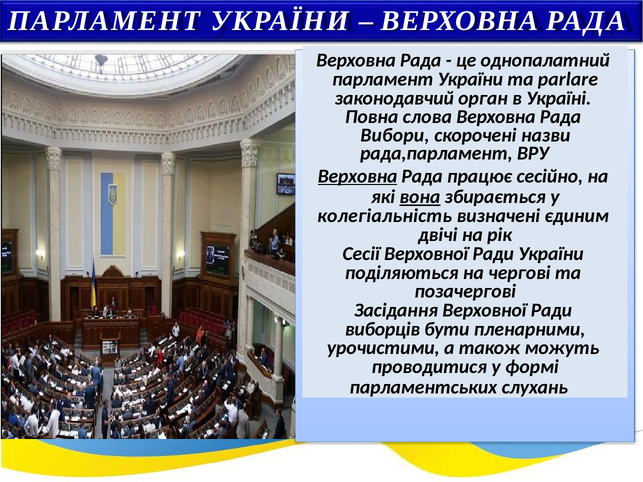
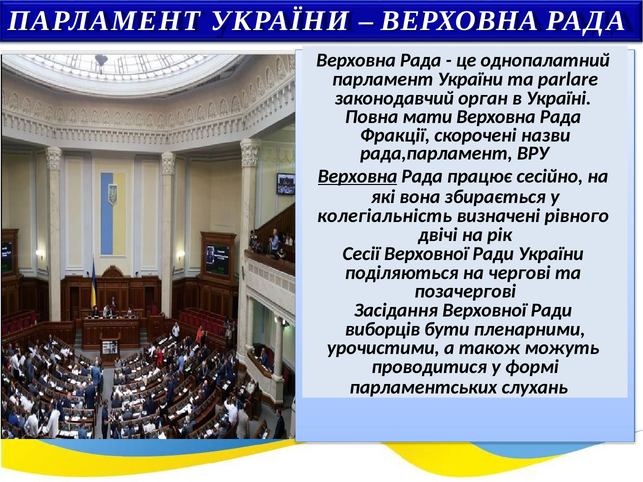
слова: слова -> мати
Вибори: Вибори -> Фракції
вона underline: present -> none
єдиним: єдиним -> рівного
